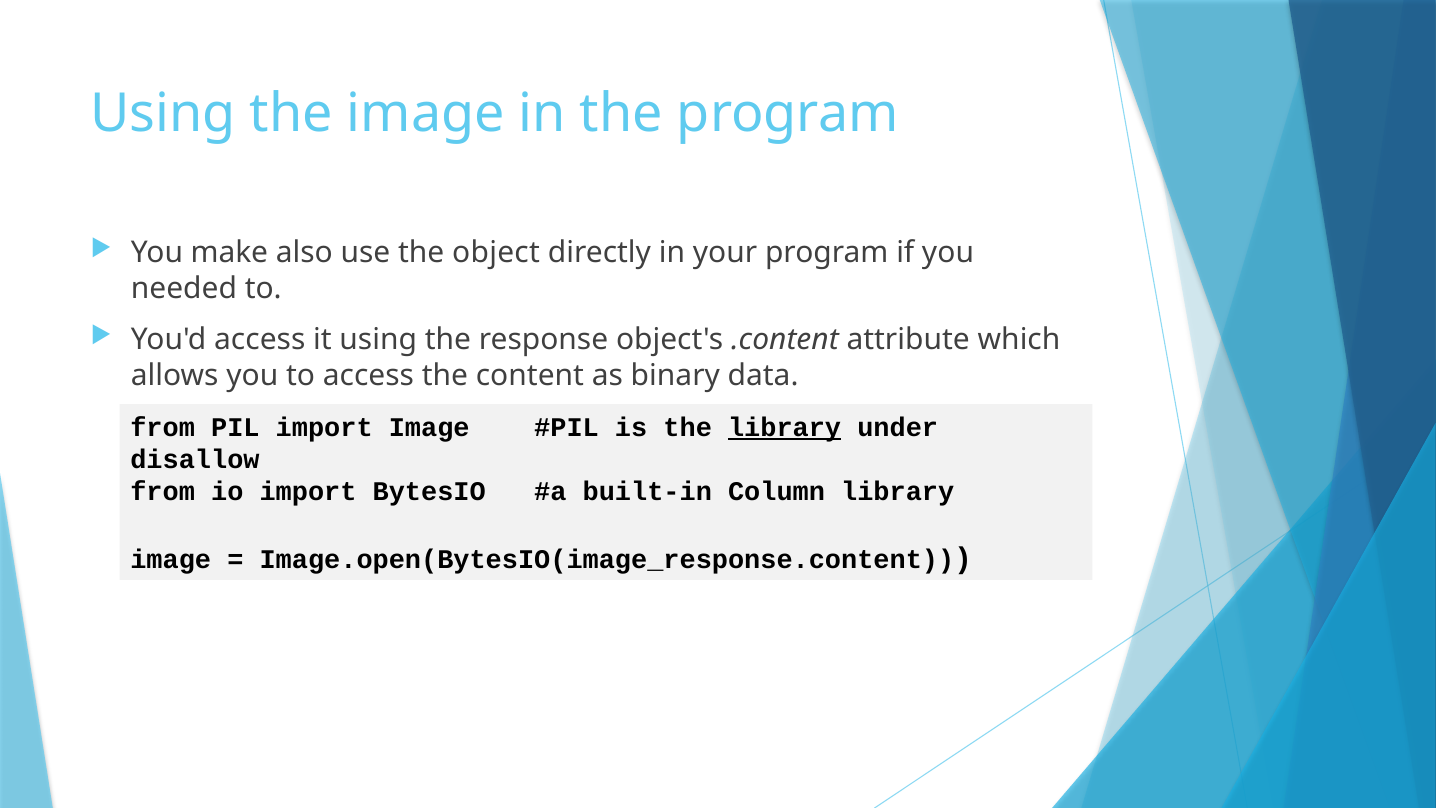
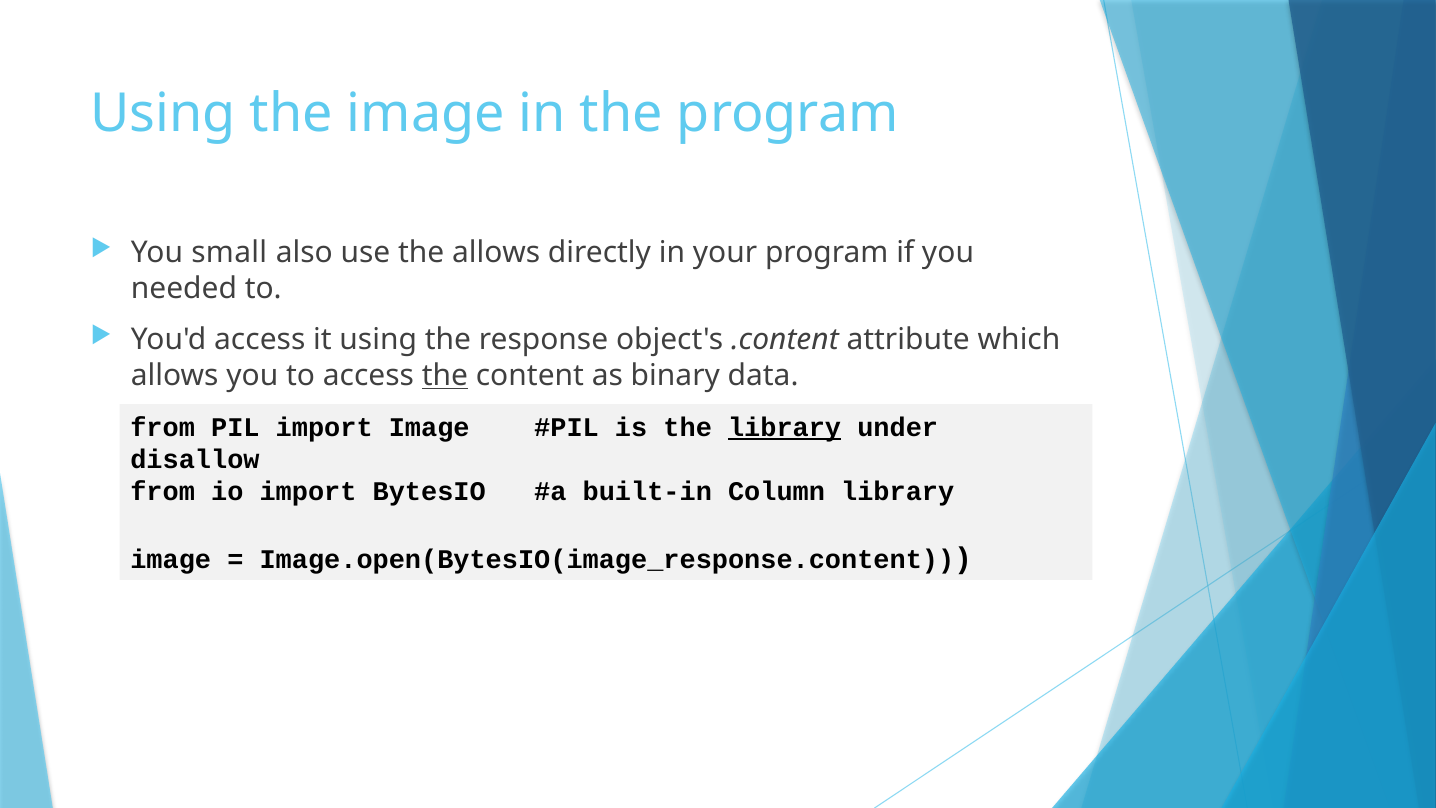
make: make -> small
the object: object -> allows
the at (445, 376) underline: none -> present
